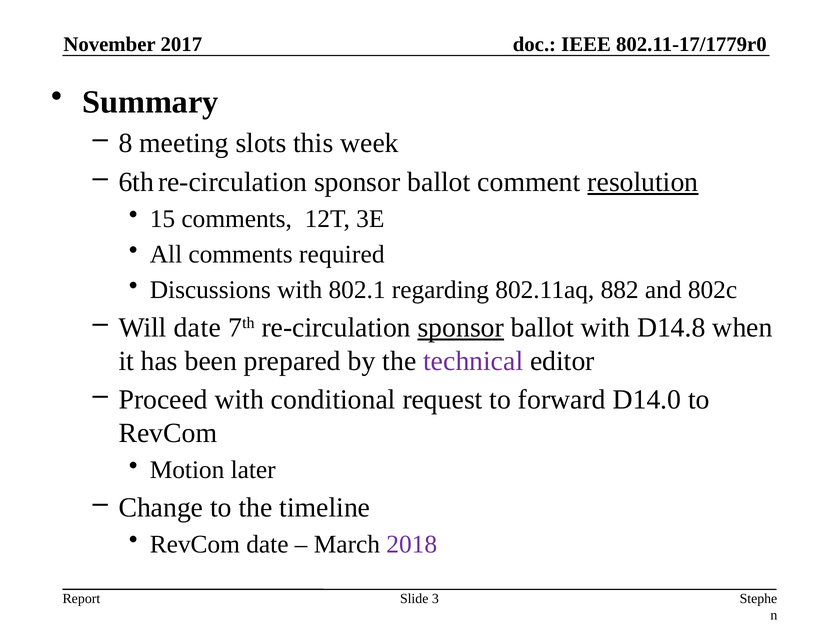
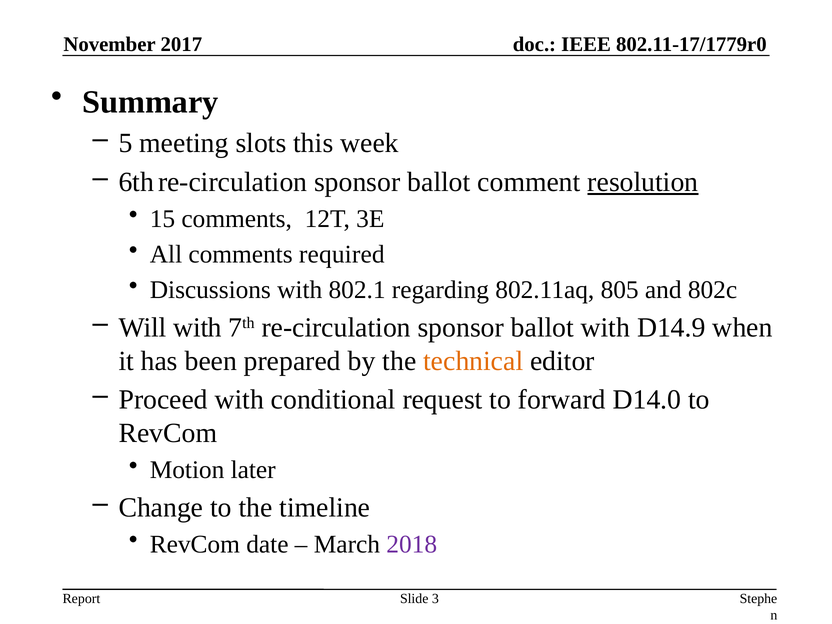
8: 8 -> 5
882: 882 -> 805
Will date: date -> with
sponsor at (461, 328) underline: present -> none
D14.8: D14.8 -> D14.9
technical colour: purple -> orange
